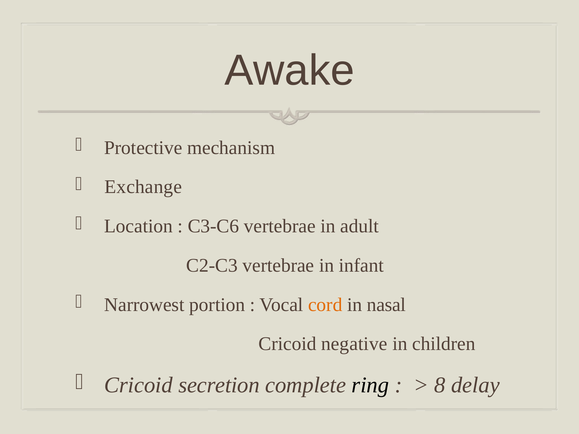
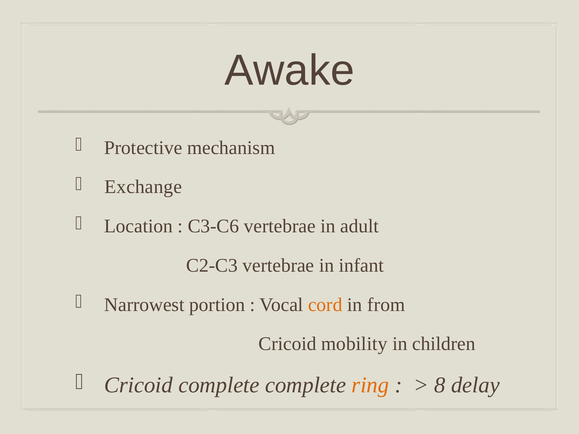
nasal: nasal -> from
negative: negative -> mobility
Cricoid secretion: secretion -> complete
ring colour: black -> orange
